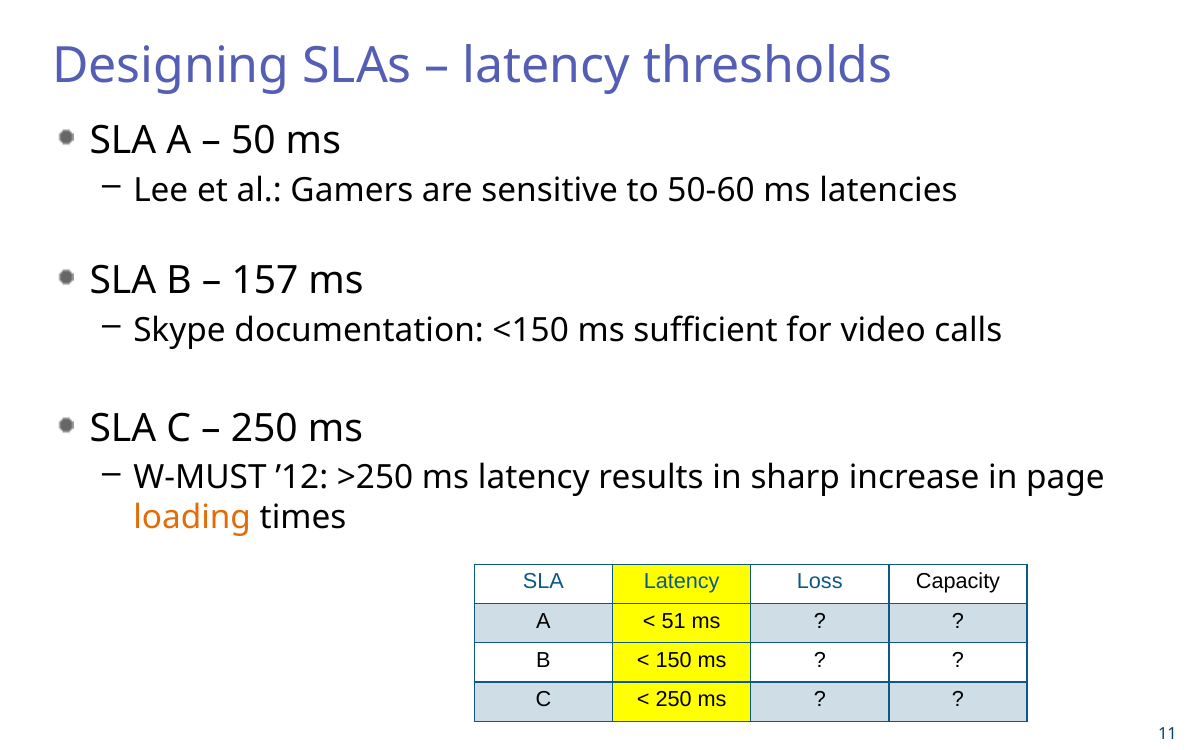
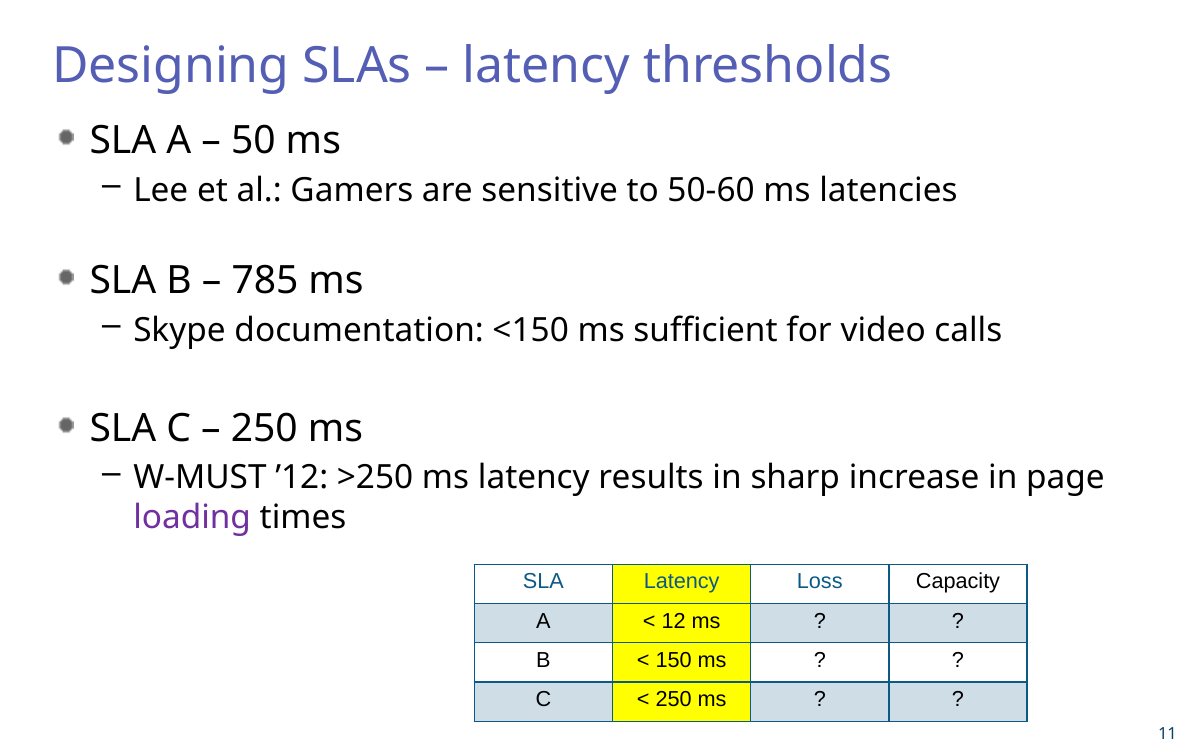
157: 157 -> 785
loading colour: orange -> purple
51: 51 -> 12
